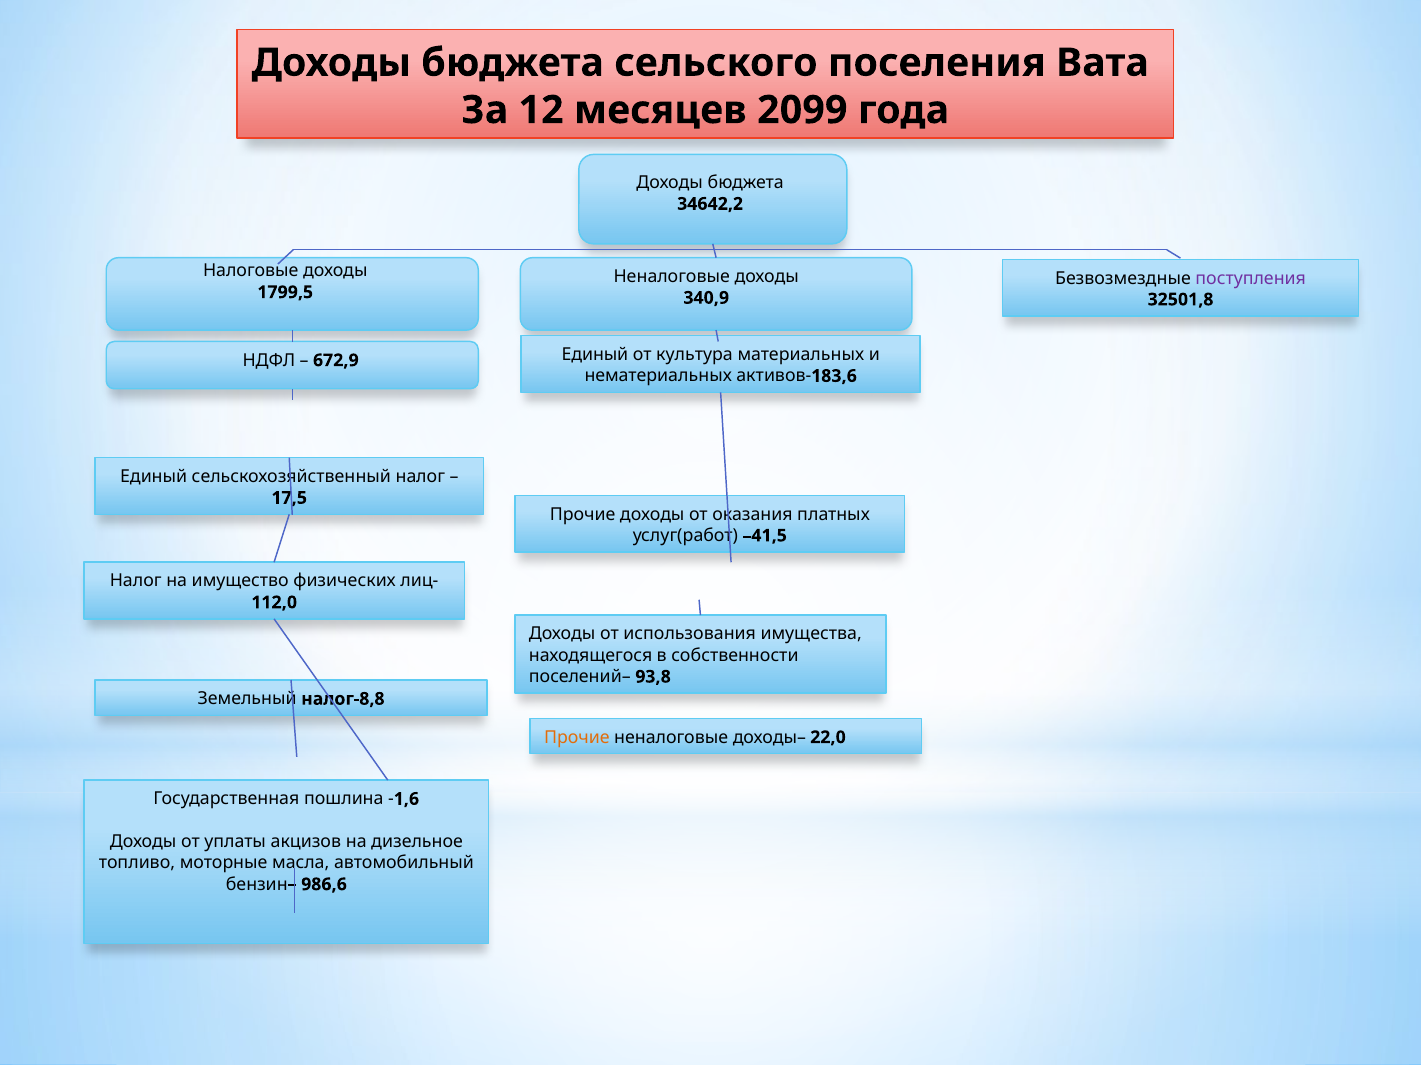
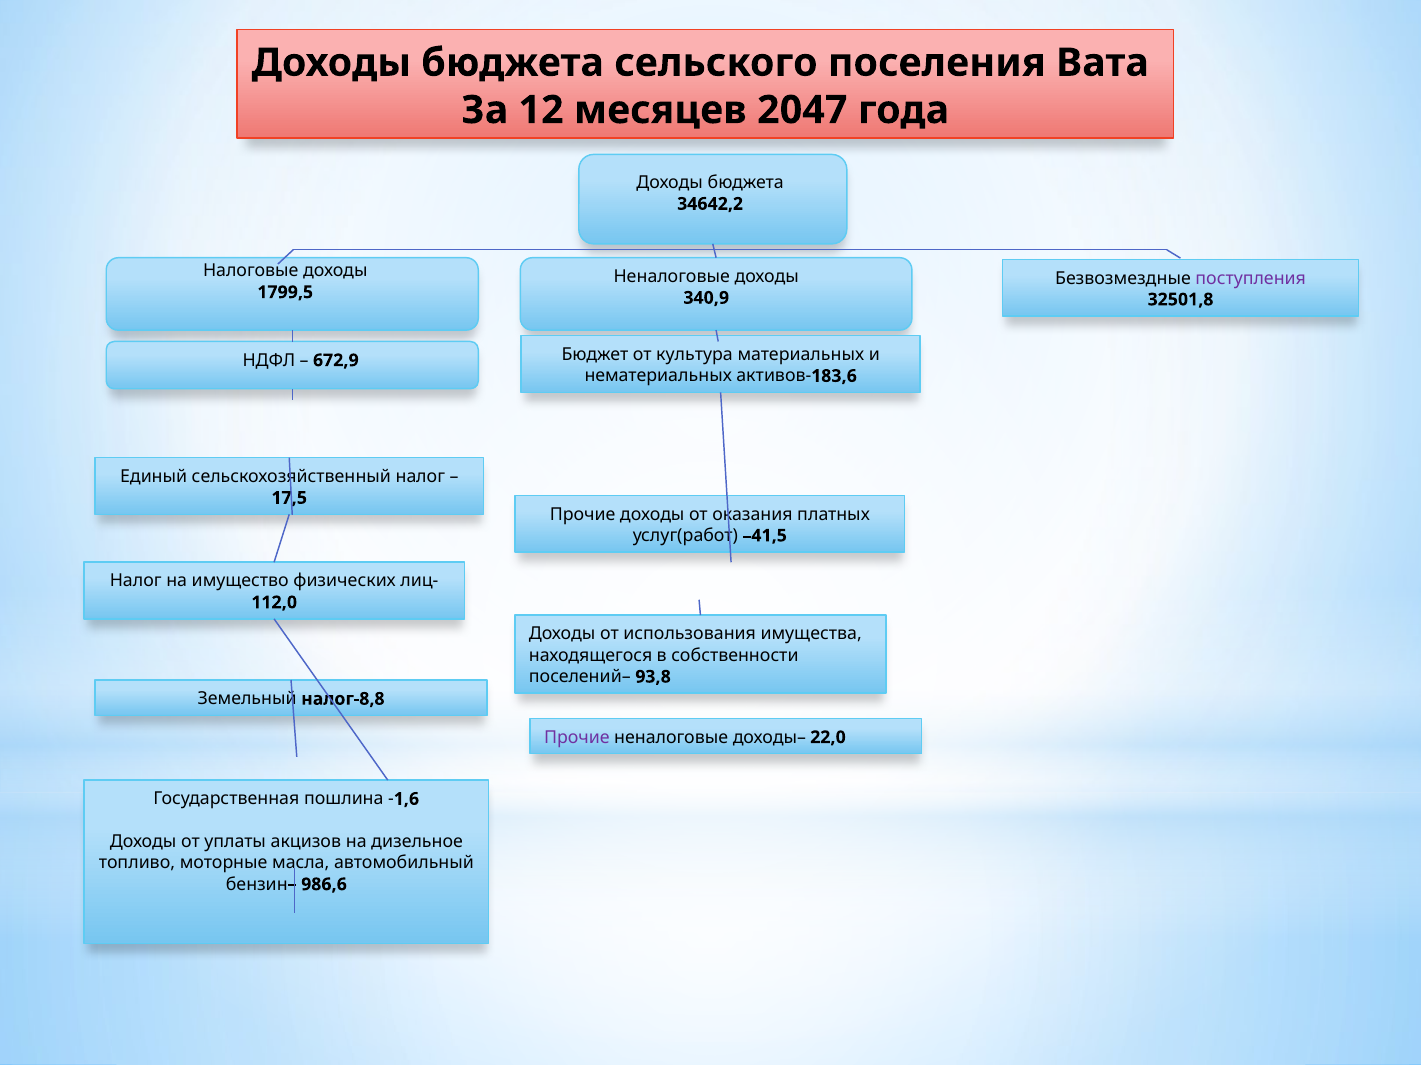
2099: 2099 -> 2047
Единый at (595, 355): Единый -> Бюджет
Прочие at (577, 738) colour: orange -> purple
